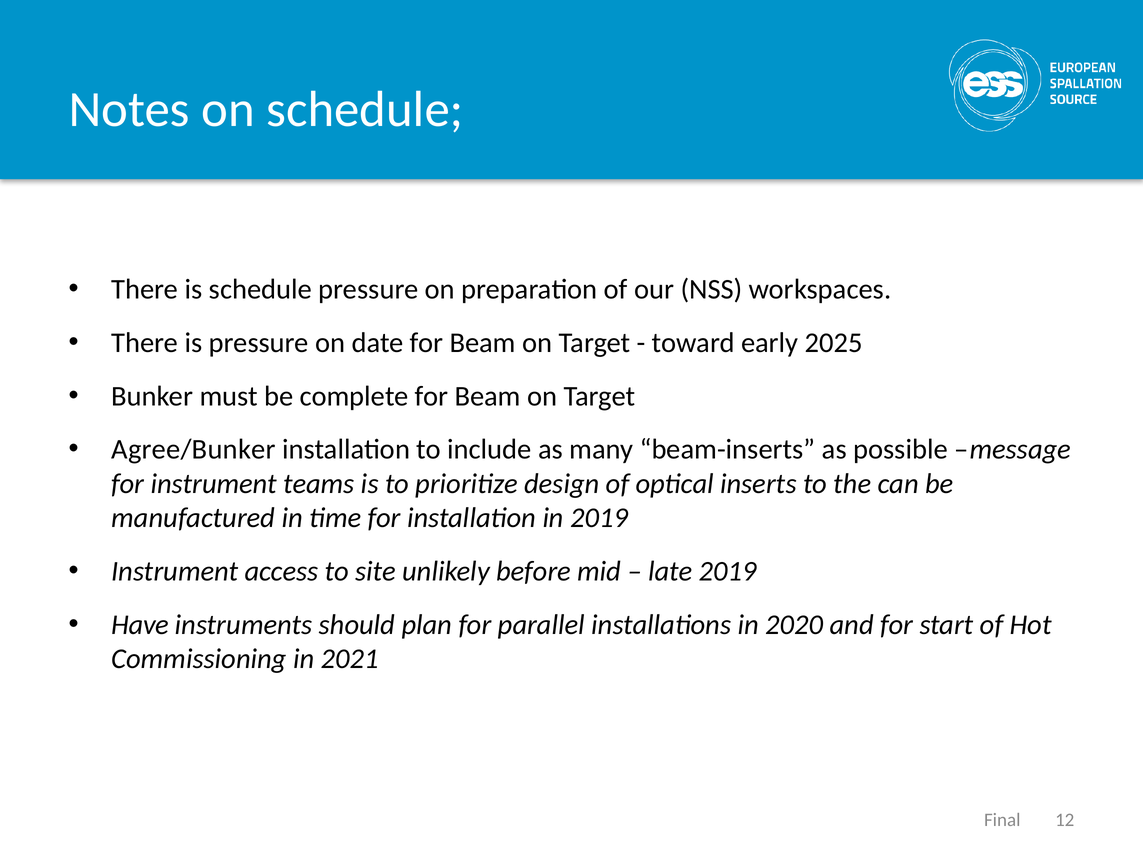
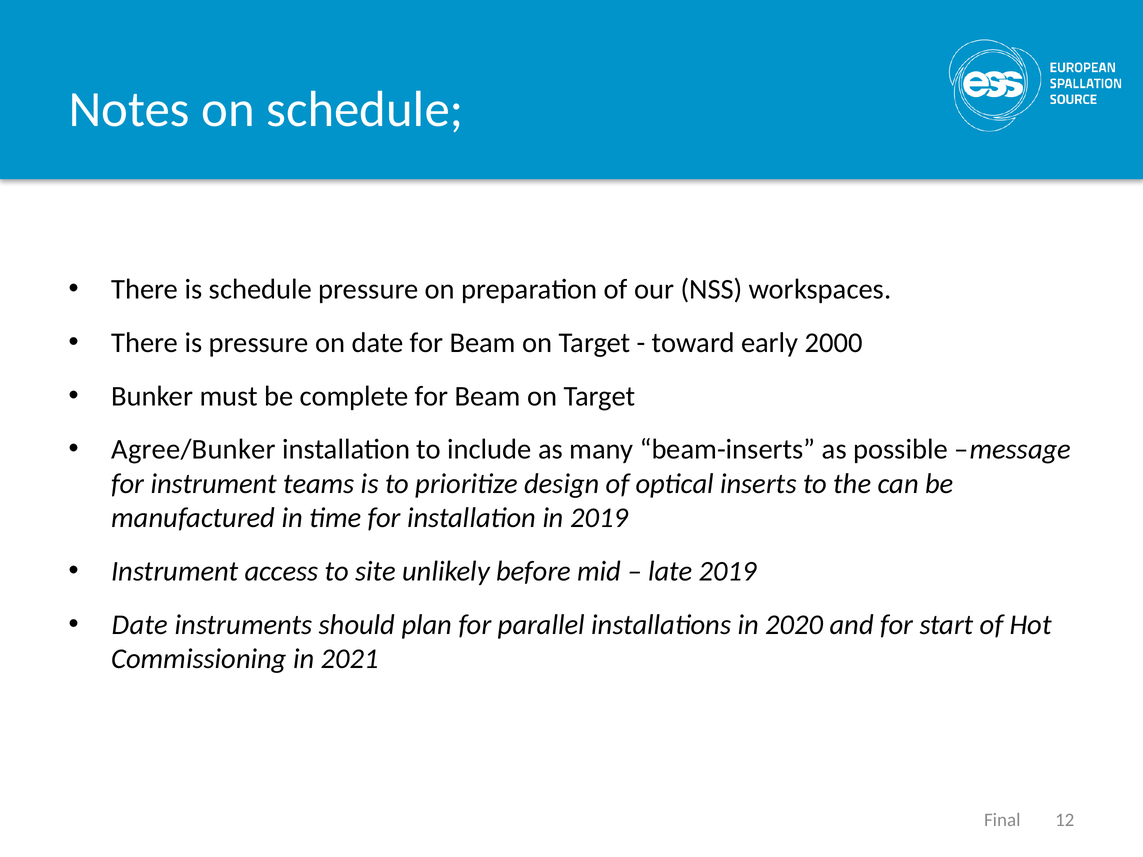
2025: 2025 -> 2000
Have at (140, 625): Have -> Date
